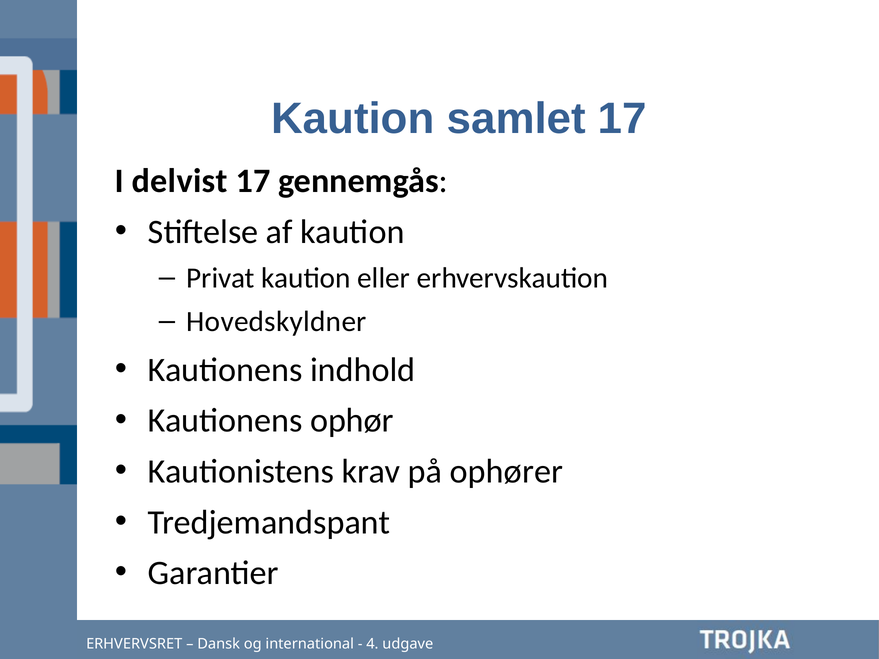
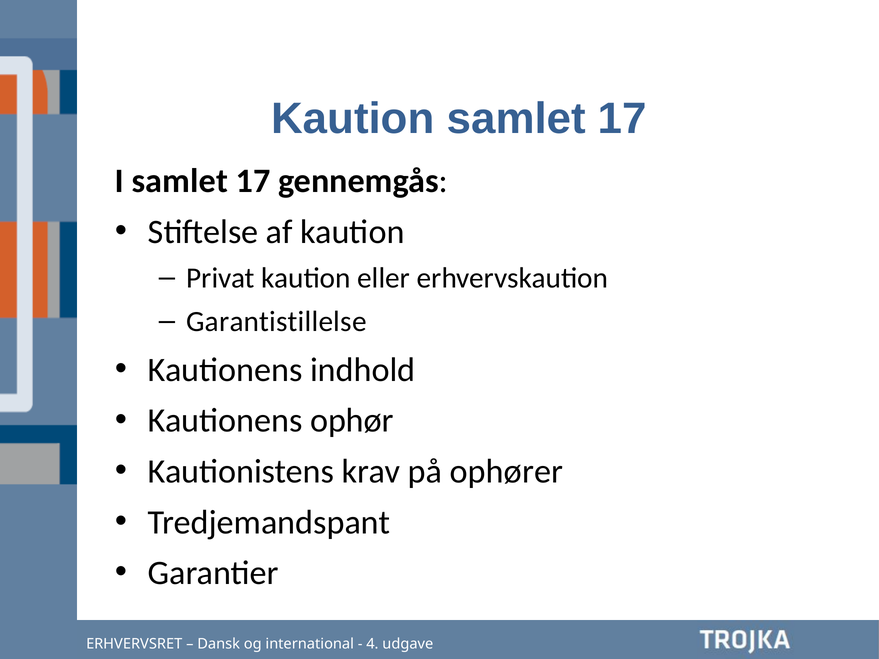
I delvist: delvist -> samlet
Hovedskyldner: Hovedskyldner -> Garantistillelse
